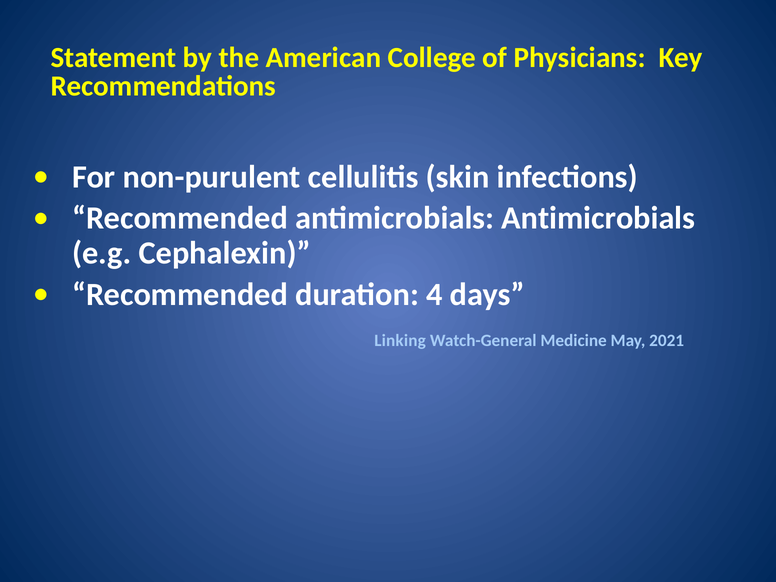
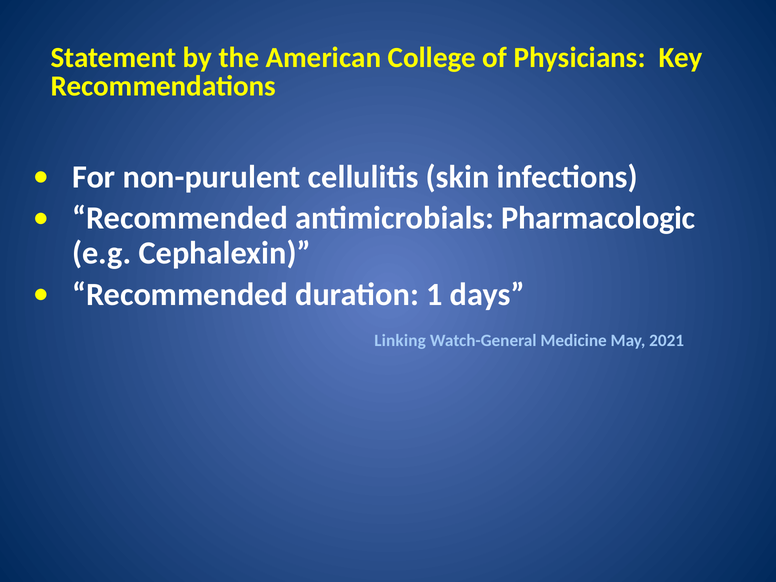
antimicrobials Antimicrobials: Antimicrobials -> Pharmacologic
4: 4 -> 1
